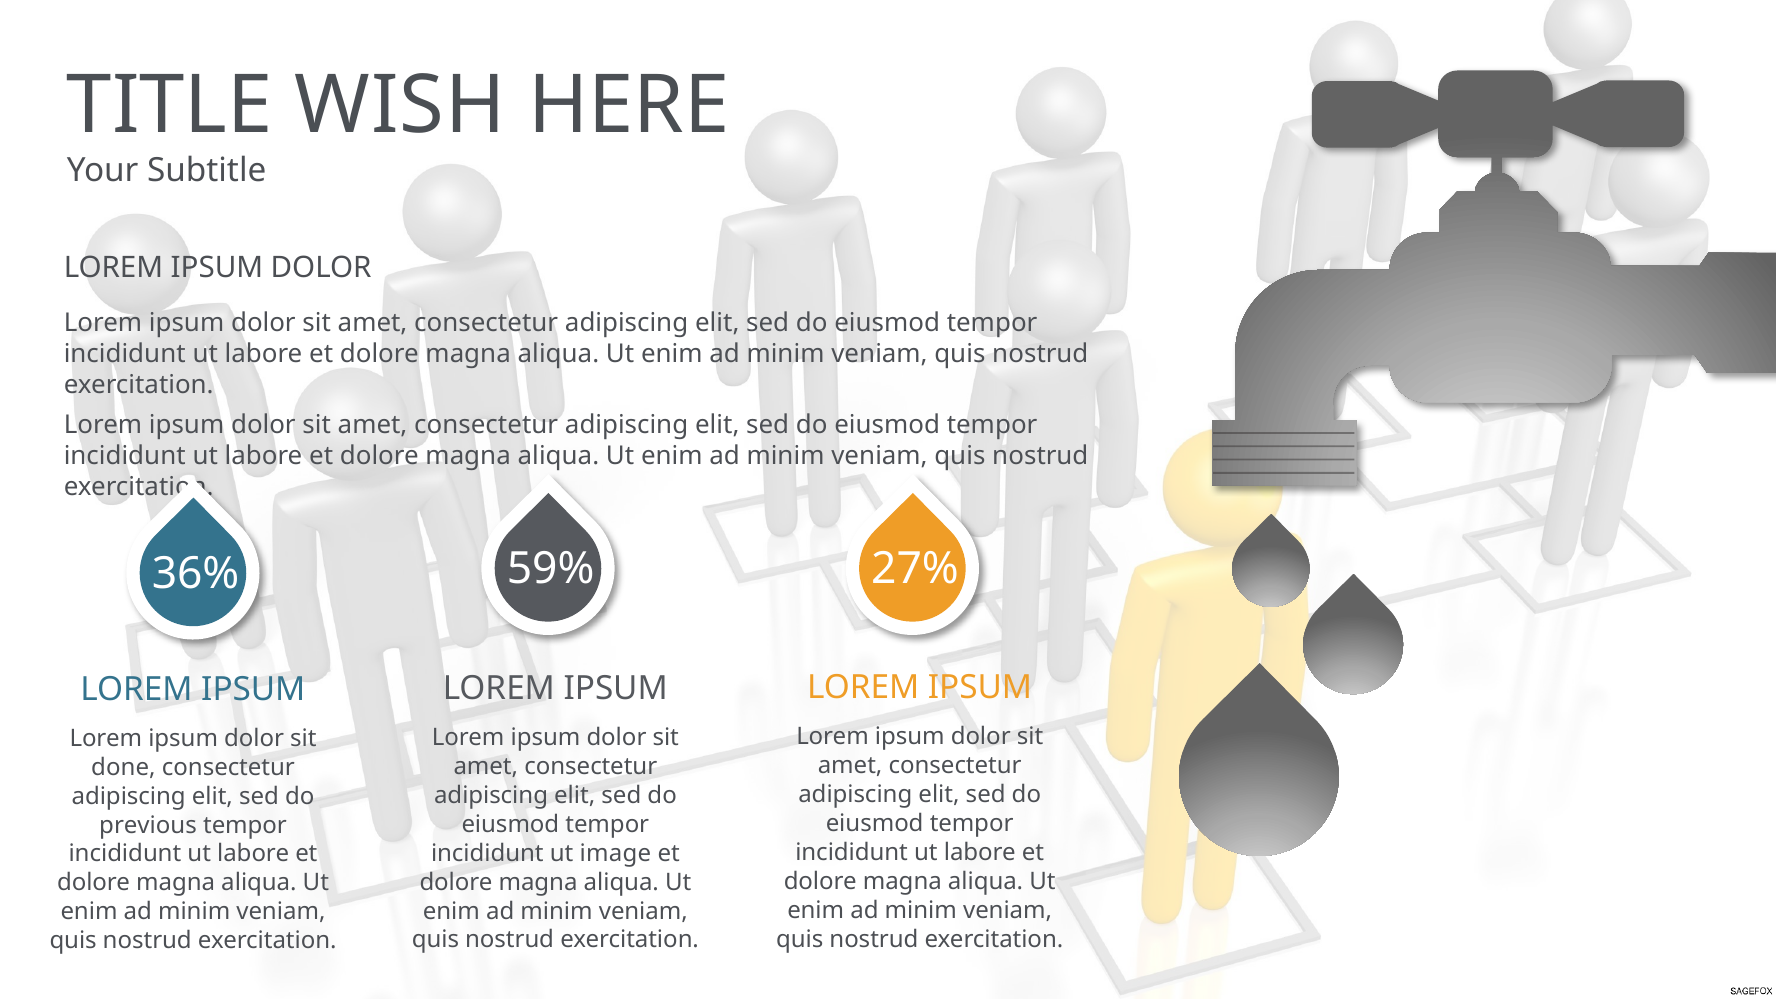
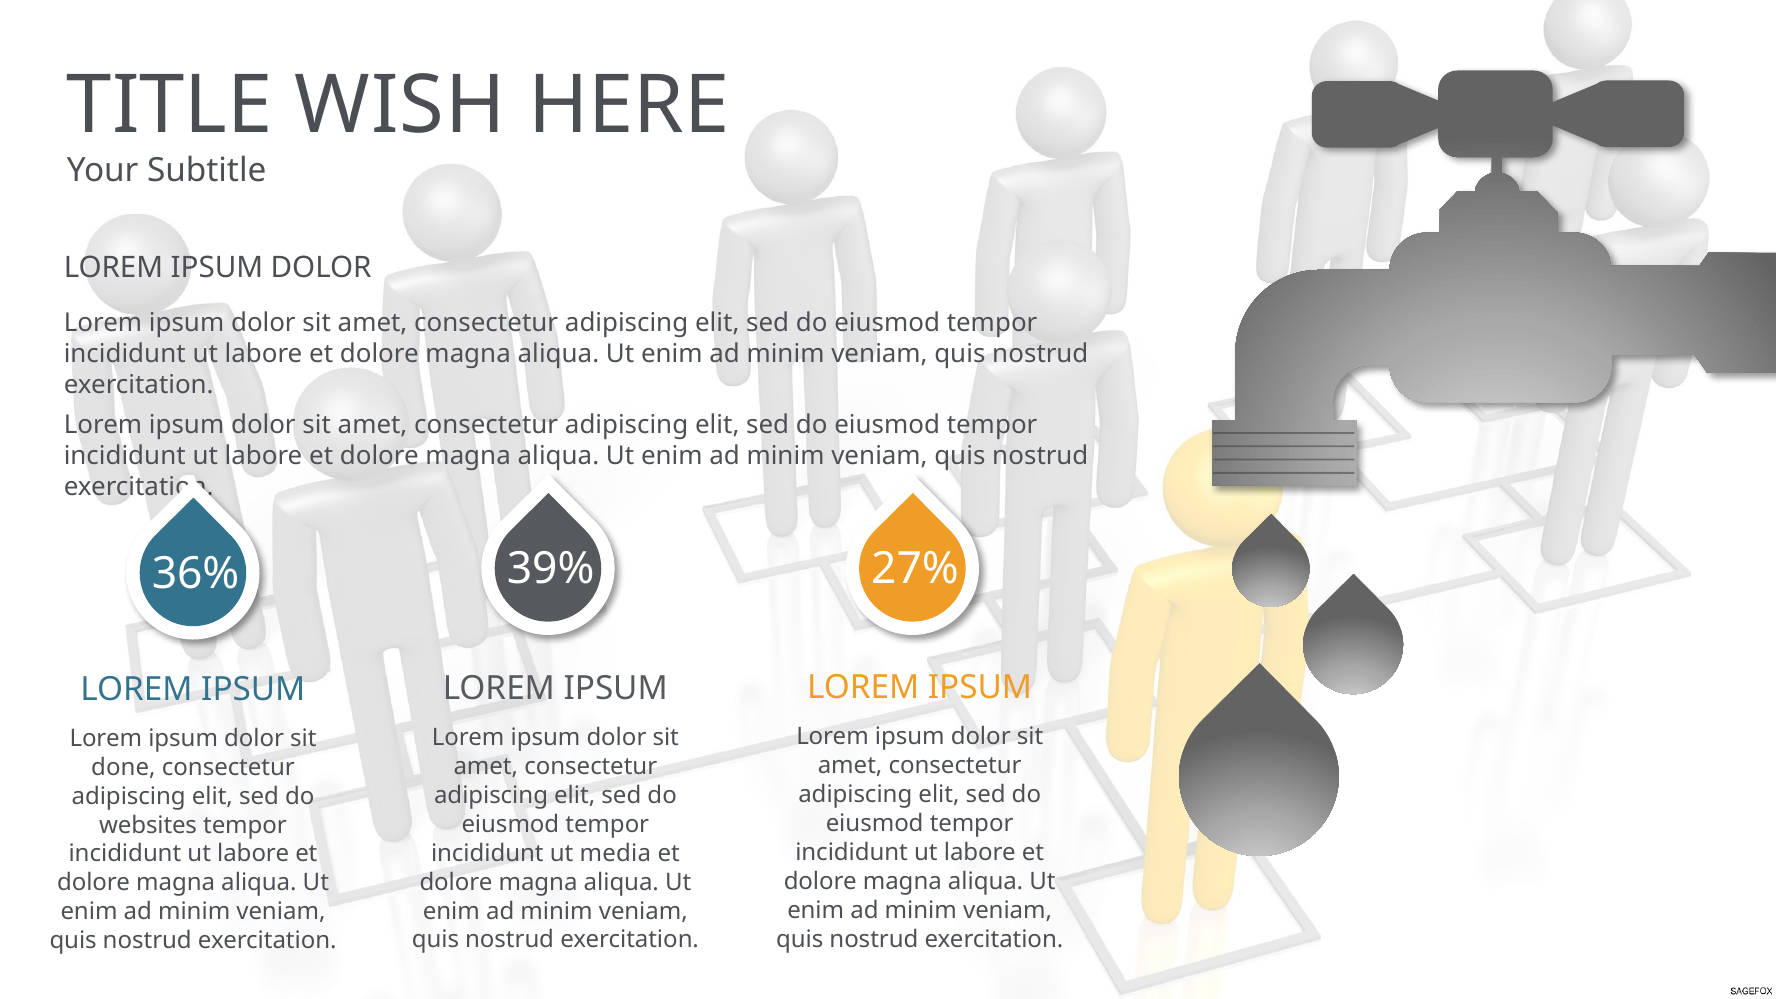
59%: 59% -> 39%
previous: previous -> websites
image: image -> media
